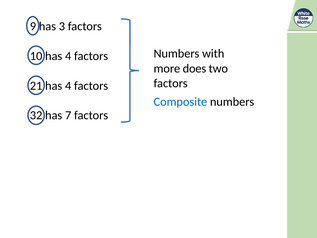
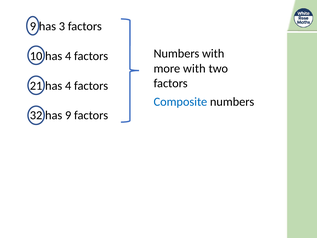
more does: does -> with
has 7: 7 -> 9
